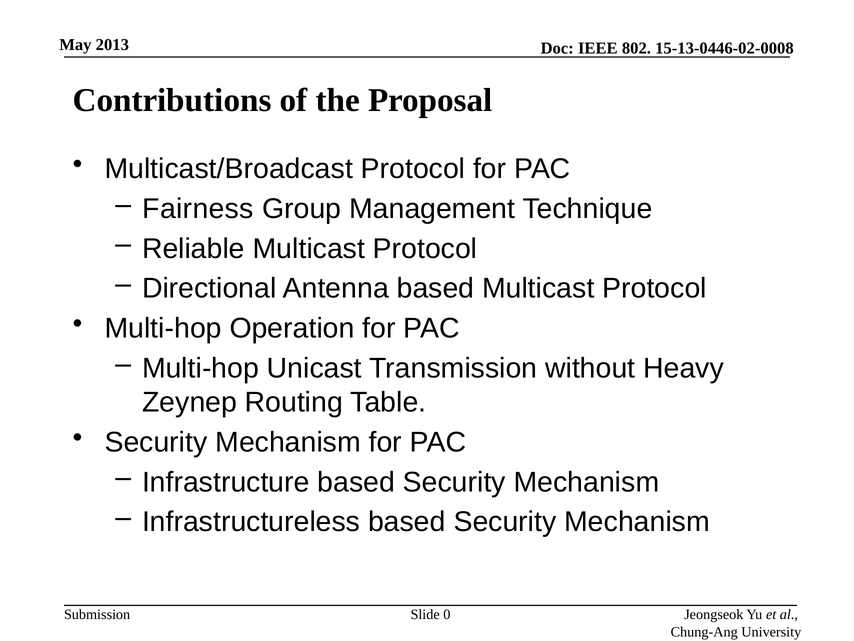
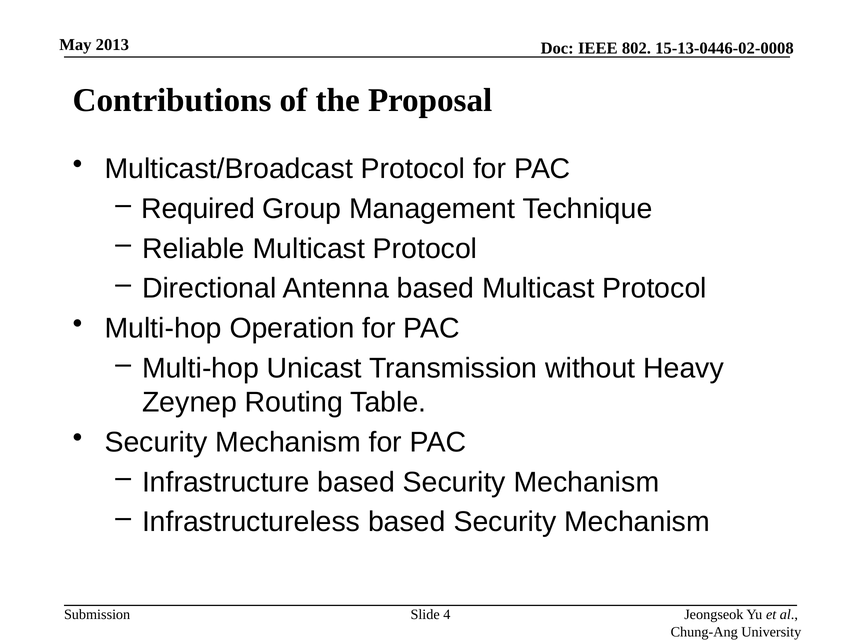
Fairness: Fairness -> Required
0: 0 -> 4
